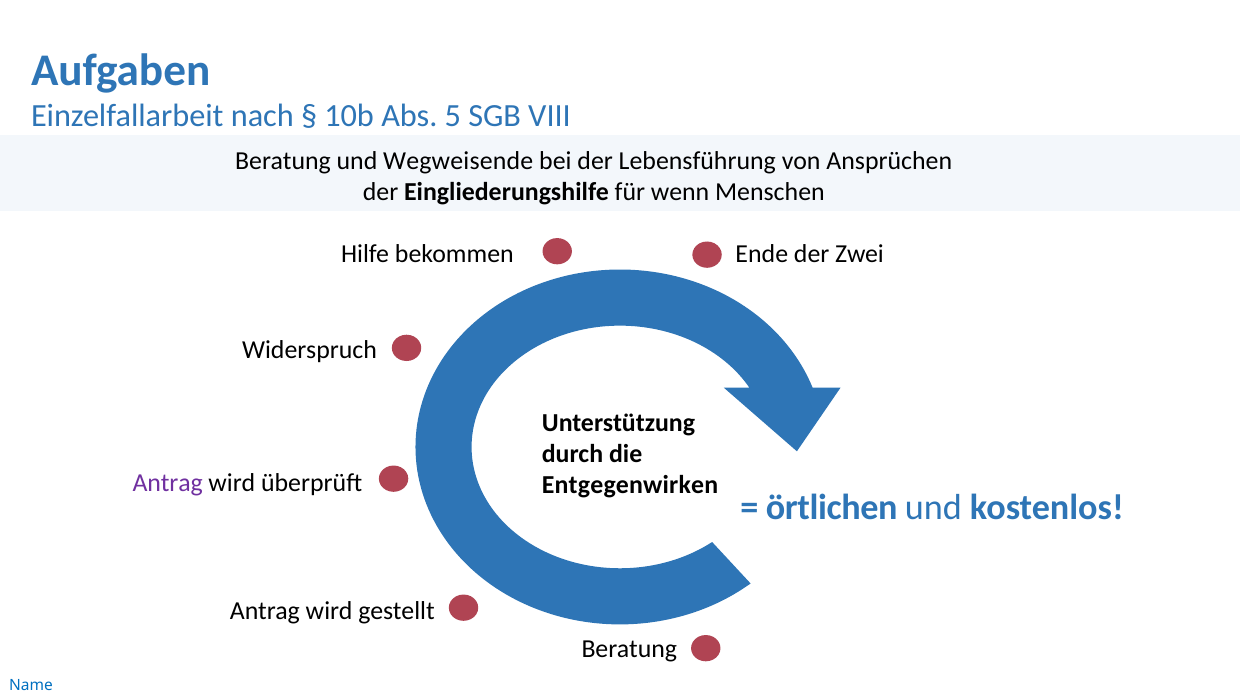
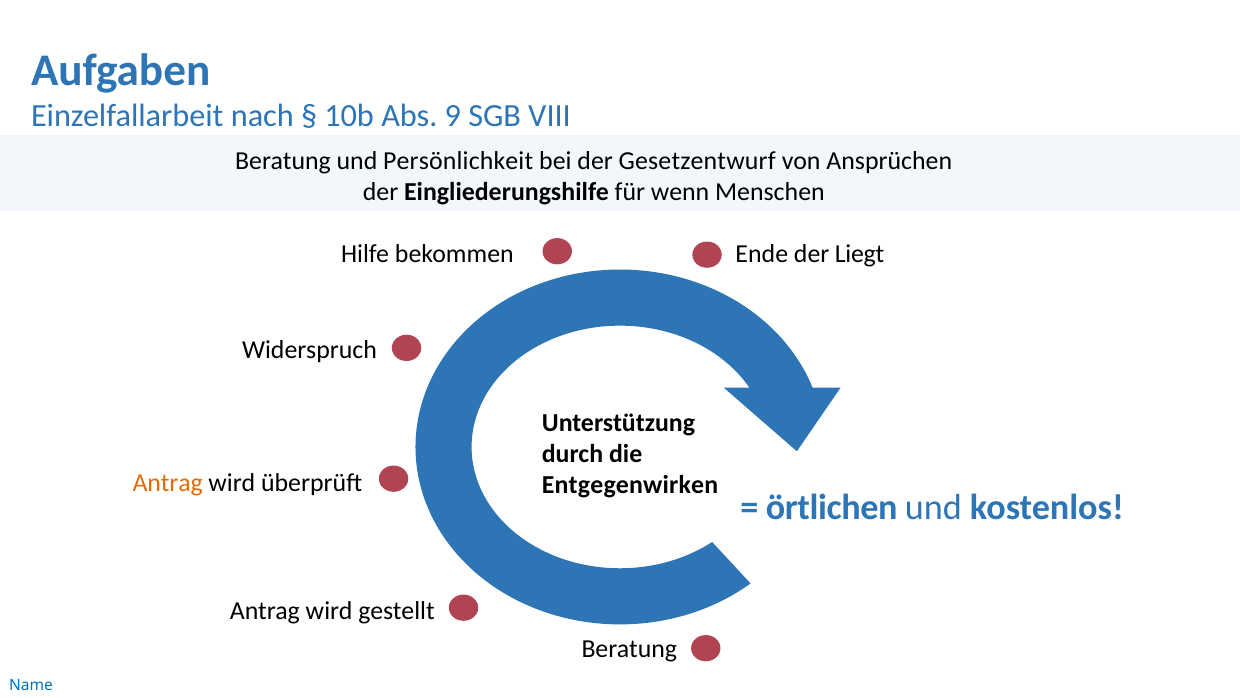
5: 5 -> 9
Wegweisende: Wegweisende -> Persönlichkeit
Lebensführung: Lebensführung -> Gesetzentwurf
Zwei: Zwei -> Liegt
Antrag at (168, 483) colour: purple -> orange
